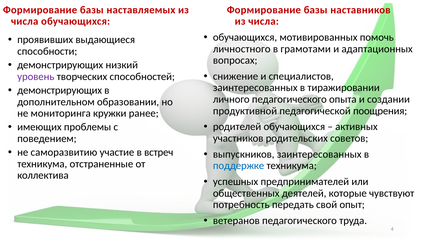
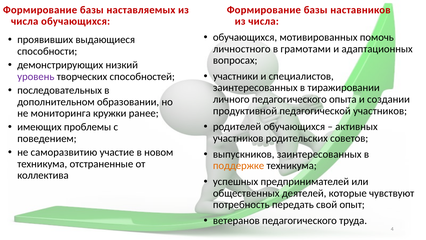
снижение: снижение -> участники
демонстрирующих at (60, 90): демонстрирующих -> последовательных
педагогической поощрения: поощрения -> участников
встреч: встреч -> новом
поддержке colour: blue -> orange
